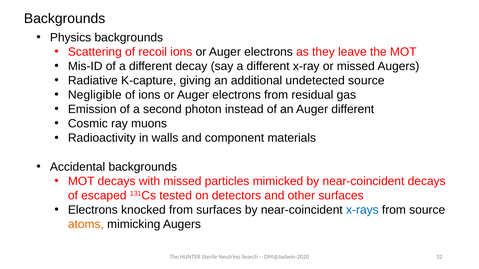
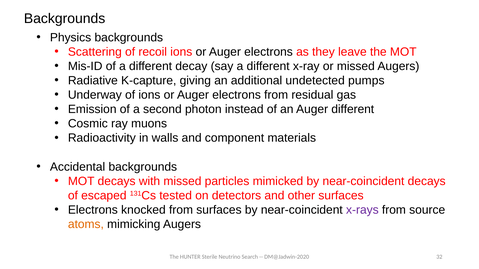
undetected source: source -> pumps
Negligible: Negligible -> Underway
x-rays colour: blue -> purple
